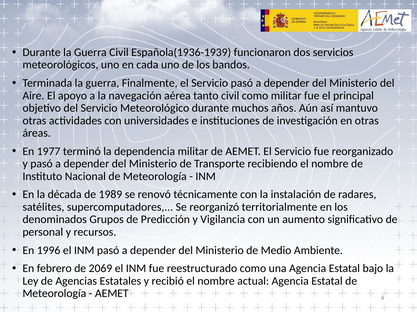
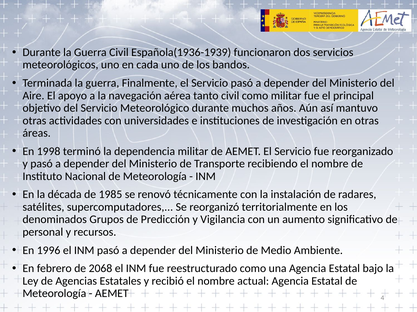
1977: 1977 -> 1998
1989: 1989 -> 1985
2069: 2069 -> 2068
